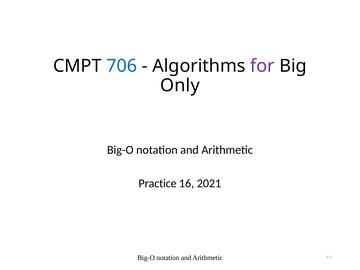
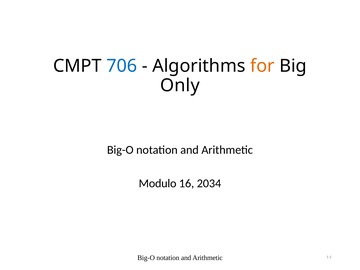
for colour: purple -> orange
Practice: Practice -> Modulo
2021: 2021 -> 2034
